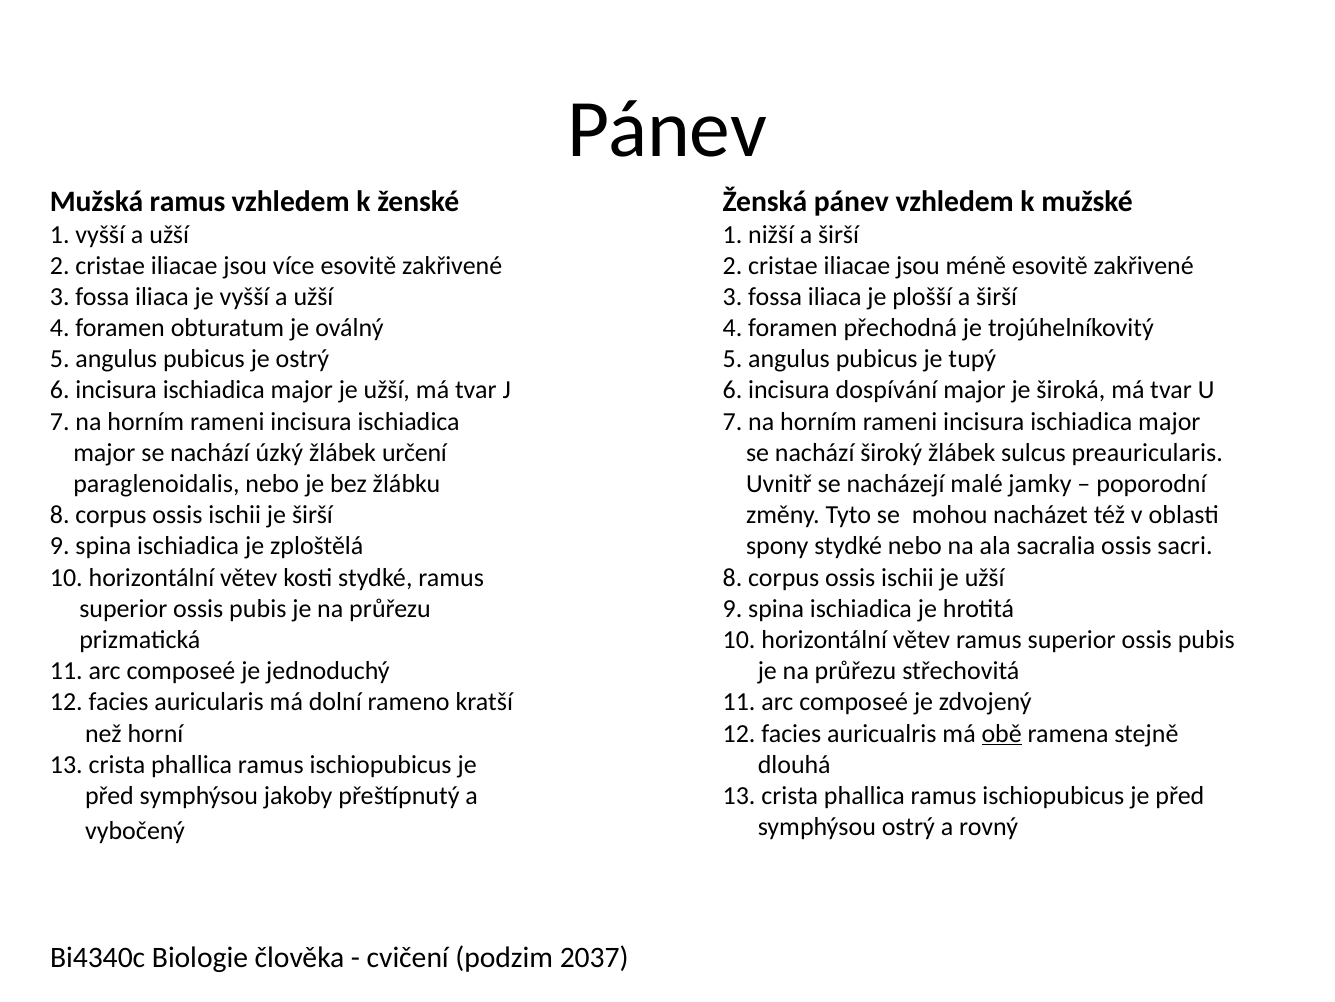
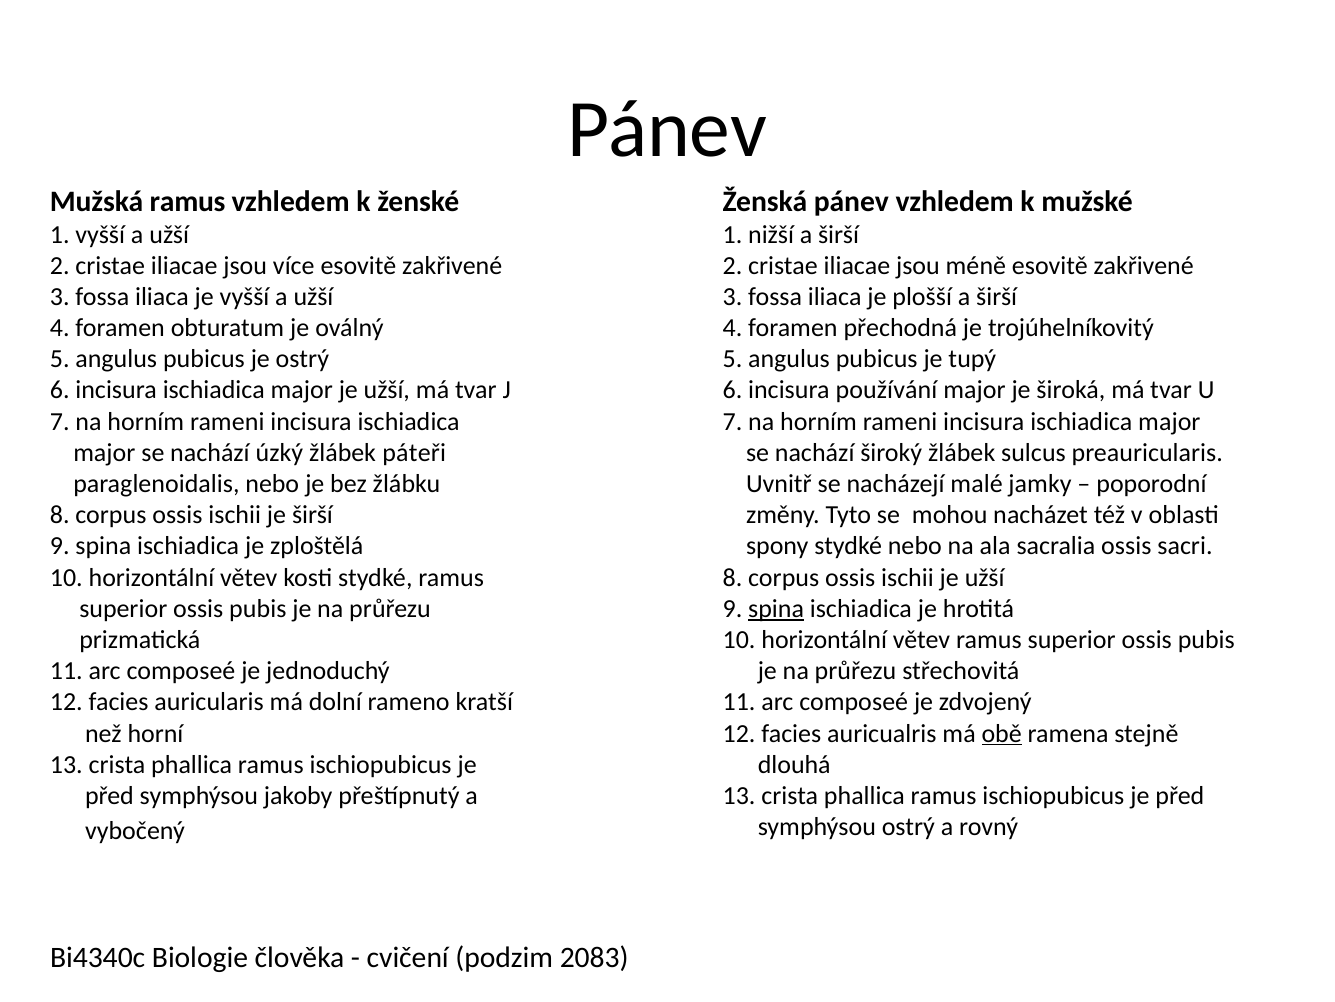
dospívání: dospívání -> používání
určení: určení -> páteři
spina at (776, 608) underline: none -> present
2037: 2037 -> 2083
